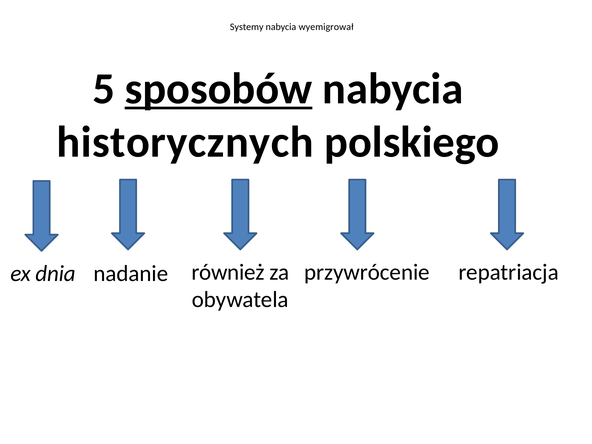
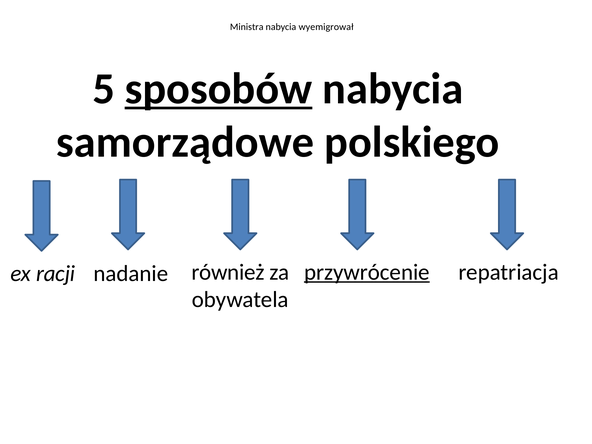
Systemy: Systemy -> Ministra
historycznych: historycznych -> samorządowe
przywrócenie underline: none -> present
dnia: dnia -> racji
